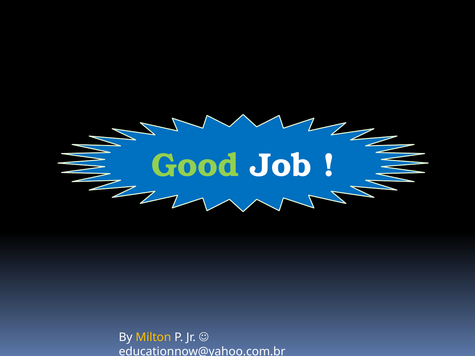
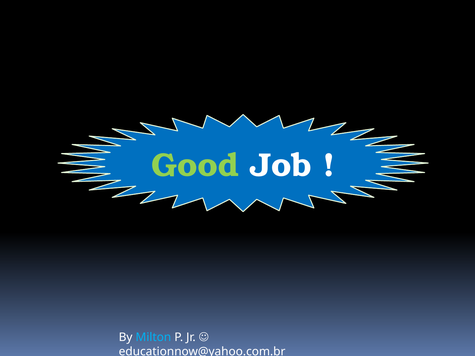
Milton colour: yellow -> light blue
